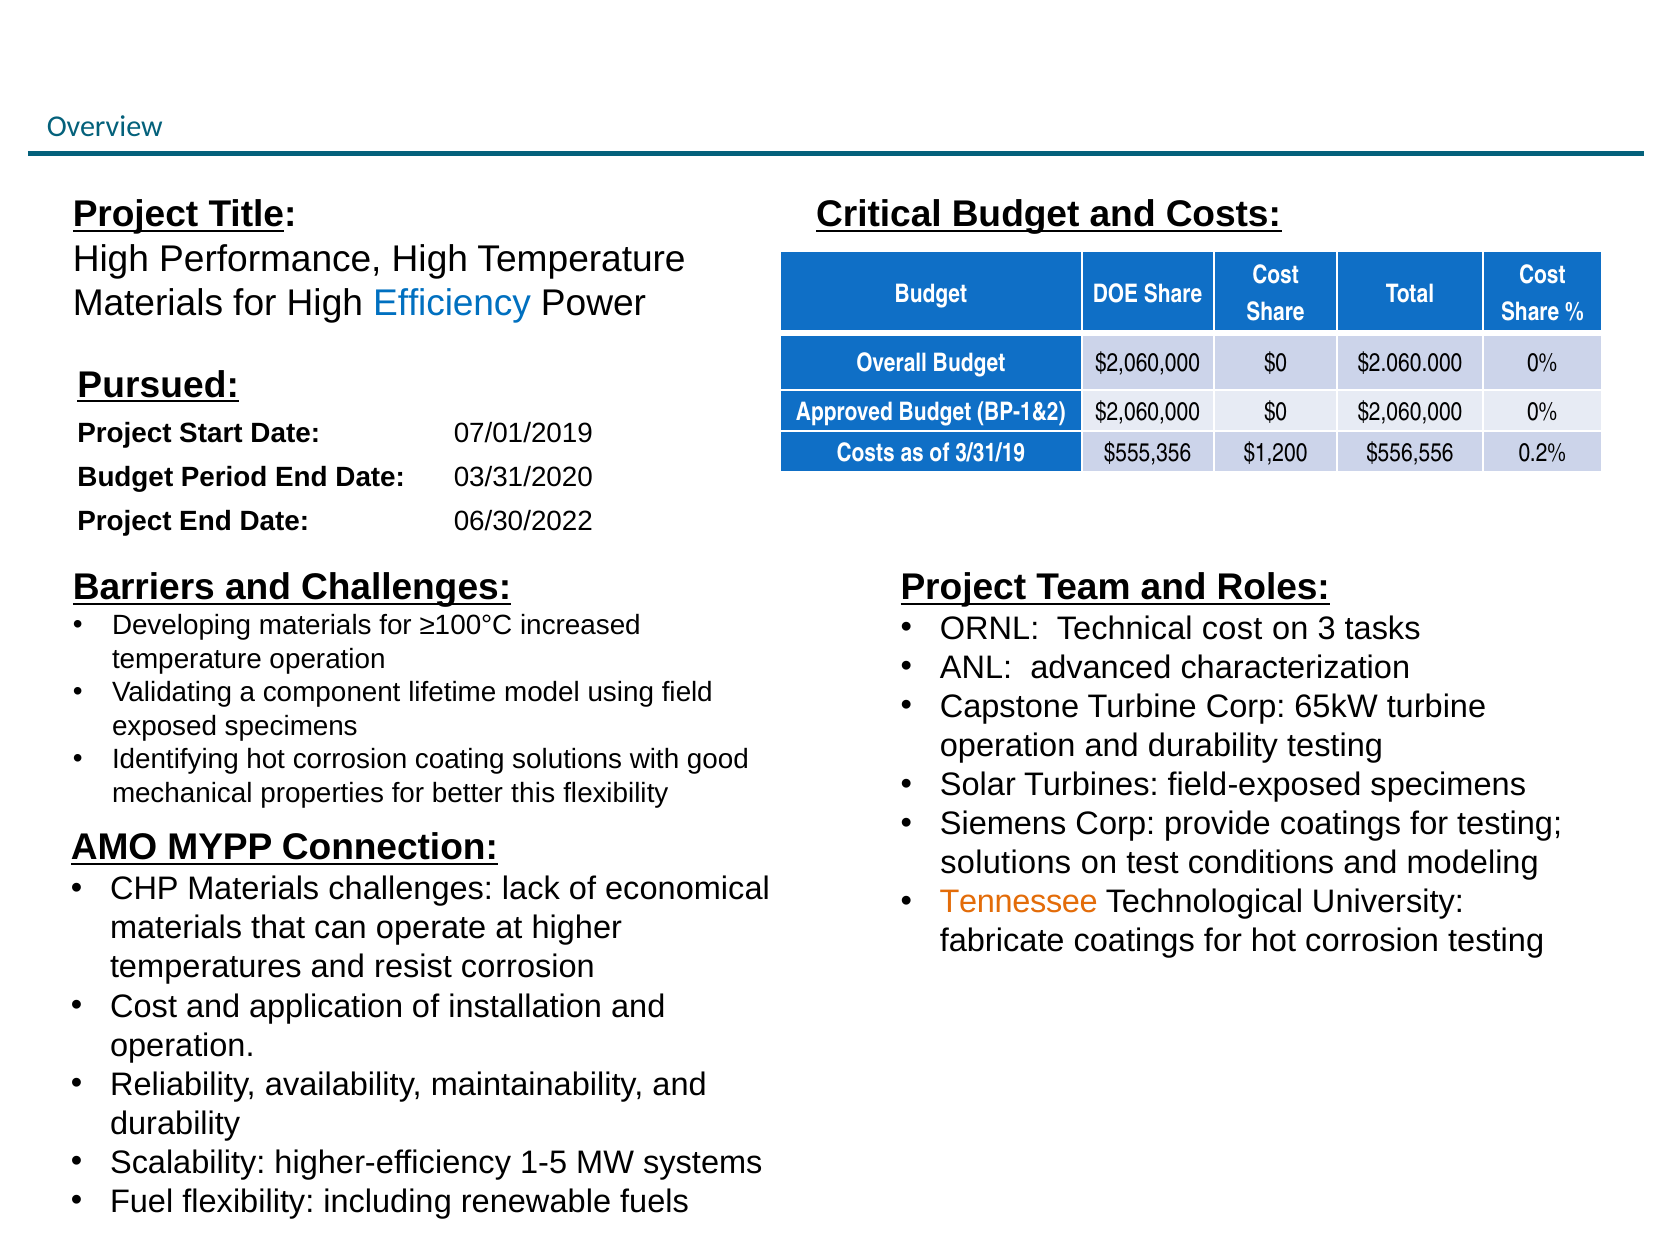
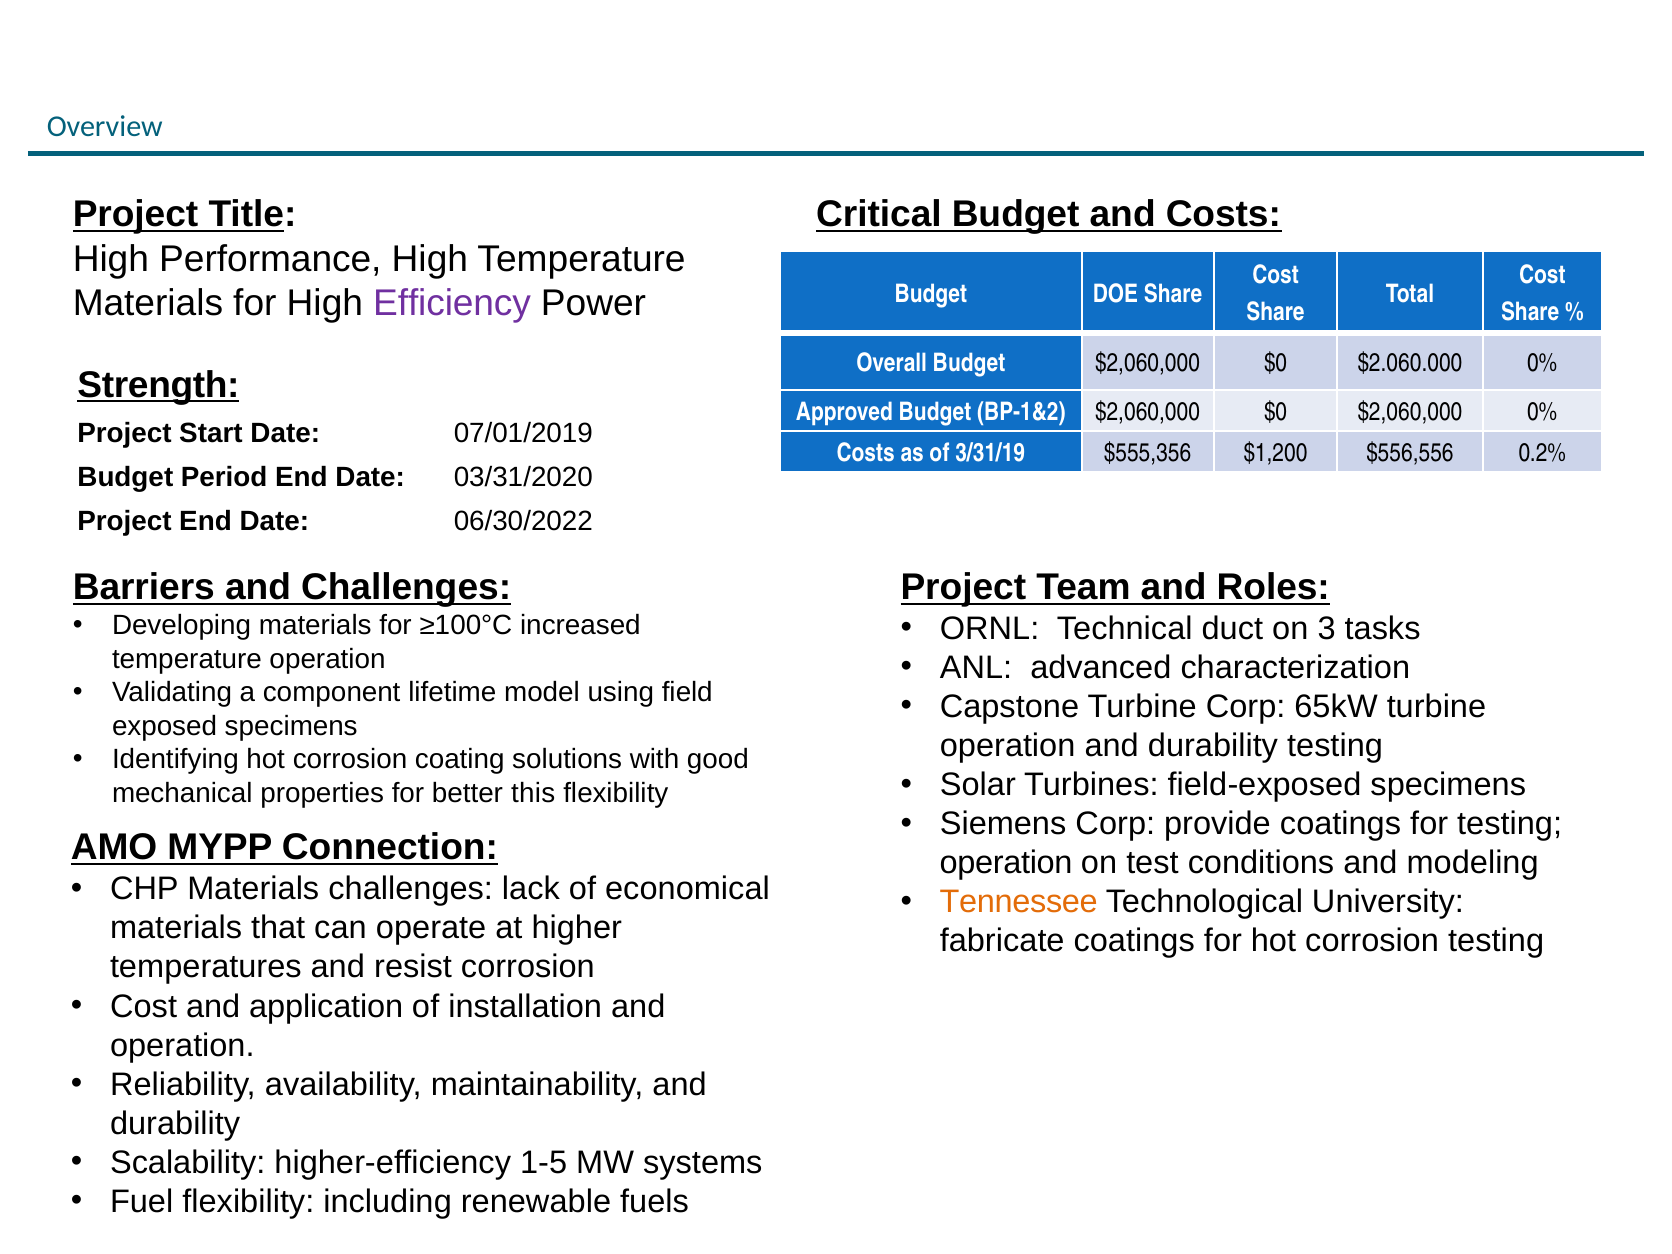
Efficiency colour: blue -> purple
Pursued: Pursued -> Strength
Technical cost: cost -> duct
solutions at (1006, 863): solutions -> operation
